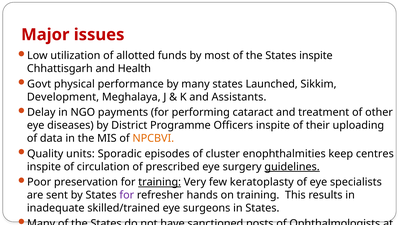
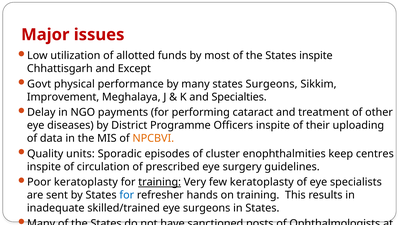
Health: Health -> Except
states Launched: Launched -> Surgeons
Development: Development -> Improvement
Assistants: Assistants -> Specialties
guidelines underline: present -> none
Poor preservation: preservation -> keratoplasty
for at (127, 195) colour: purple -> blue
